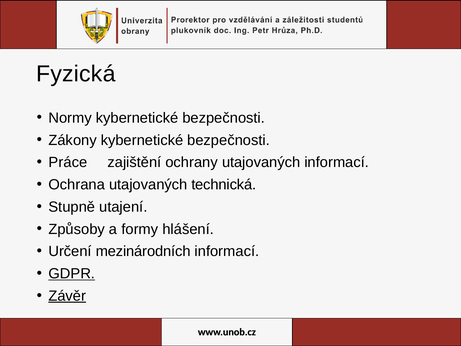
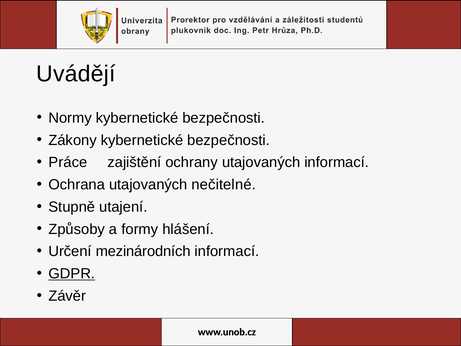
Fyzická: Fyzická -> Uvádějí
technická: technická -> nečitelné
Závěr underline: present -> none
